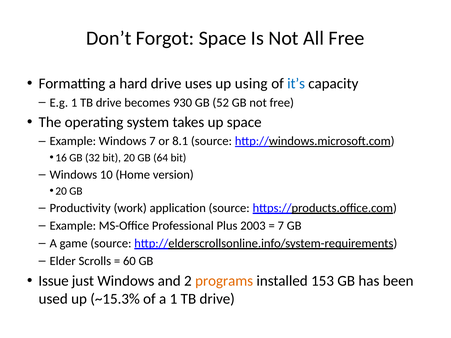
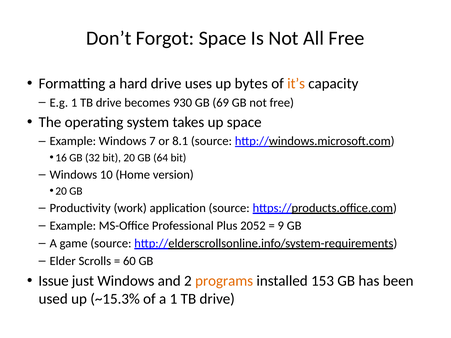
using: using -> bytes
it’s colour: blue -> orange
52: 52 -> 69
2003: 2003 -> 2052
7 at (281, 226): 7 -> 9
